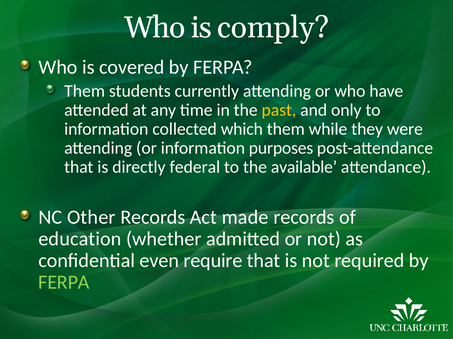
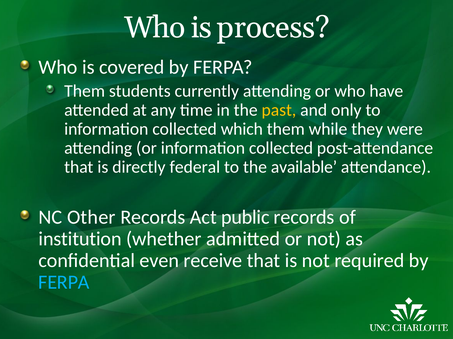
comply: comply -> process
or information purposes: purposes -> collected
made: made -> public
education: education -> institution
require: require -> receive
FERPA at (64, 283) colour: light green -> light blue
